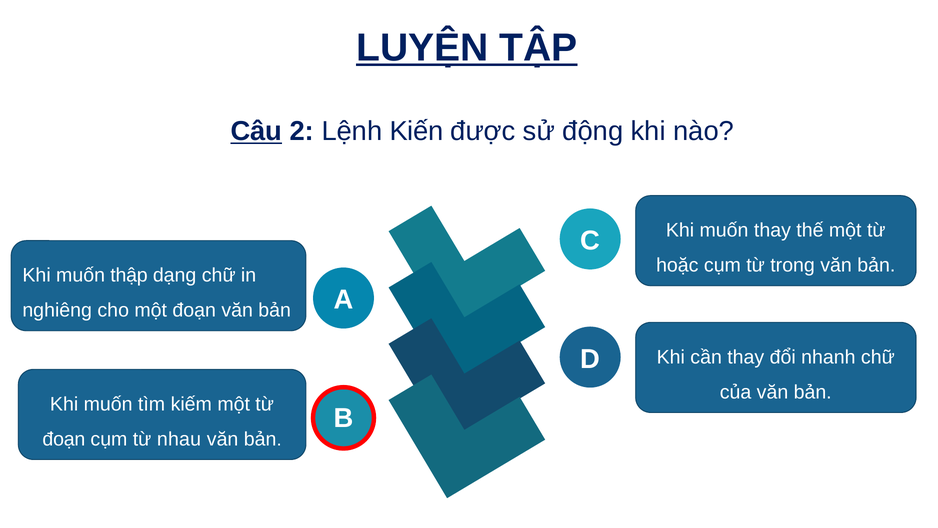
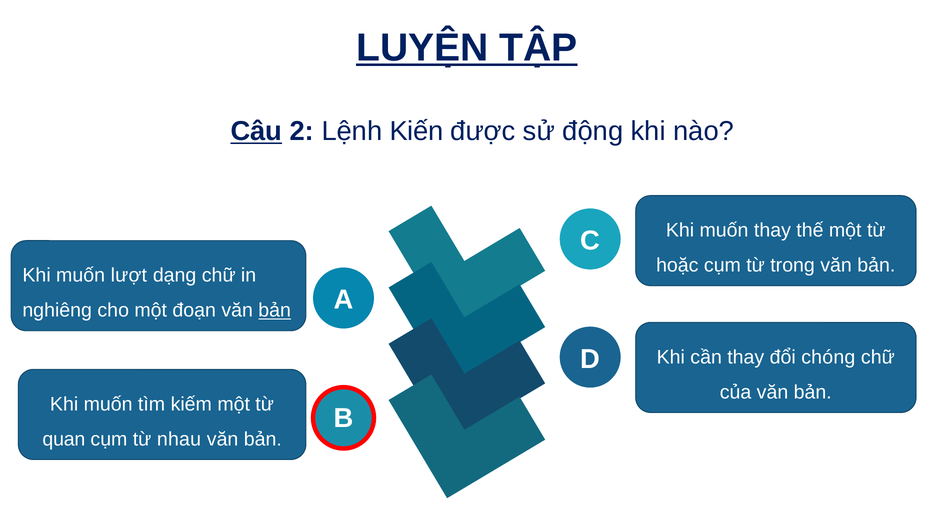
thập: thập -> lượt
bản at (275, 310) underline: none -> present
nhanh: nhanh -> chóng
đoạn at (64, 439): đoạn -> quan
